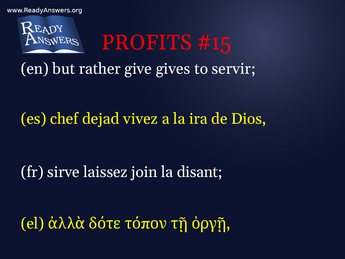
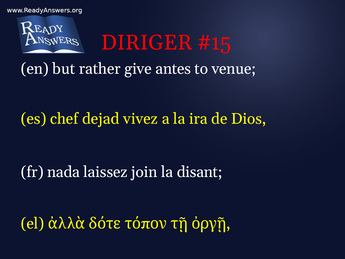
PROFITS: PROFITS -> DIRIGER
gives: gives -> antes
servir: servir -> venue
sirve: sirve -> nada
